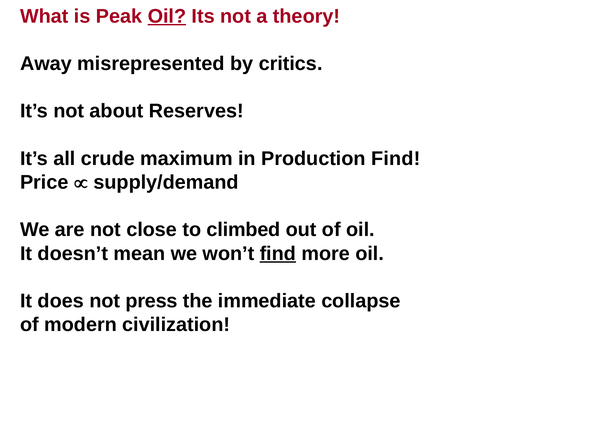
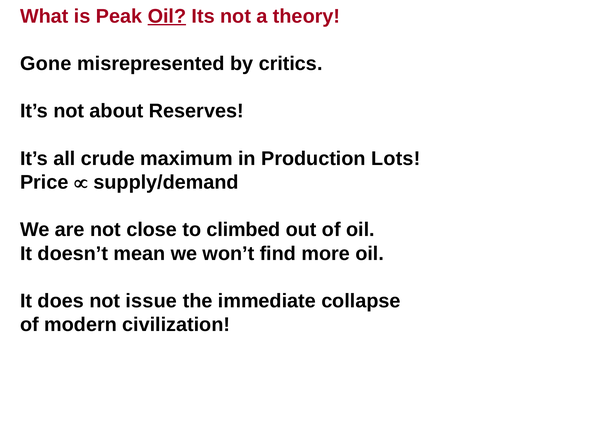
Away: Away -> Gone
Production Find: Find -> Lots
find at (278, 254) underline: present -> none
press: press -> issue
